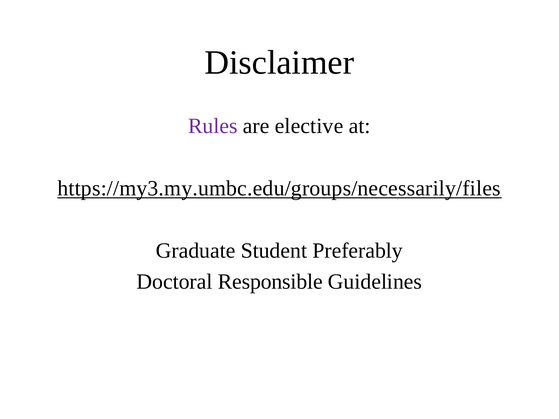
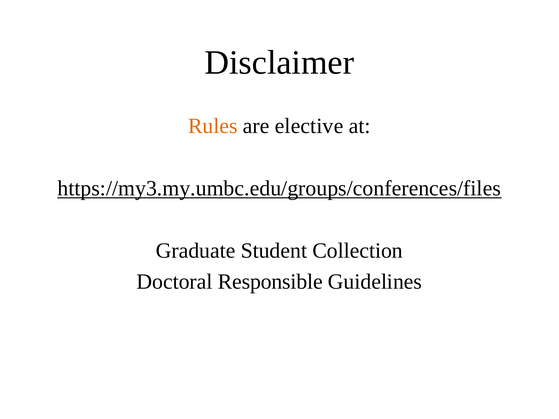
Rules colour: purple -> orange
https://my3.my.umbc.edu/groups/necessarily/files: https://my3.my.umbc.edu/groups/necessarily/files -> https://my3.my.umbc.edu/groups/conferences/files
Preferably: Preferably -> Collection
